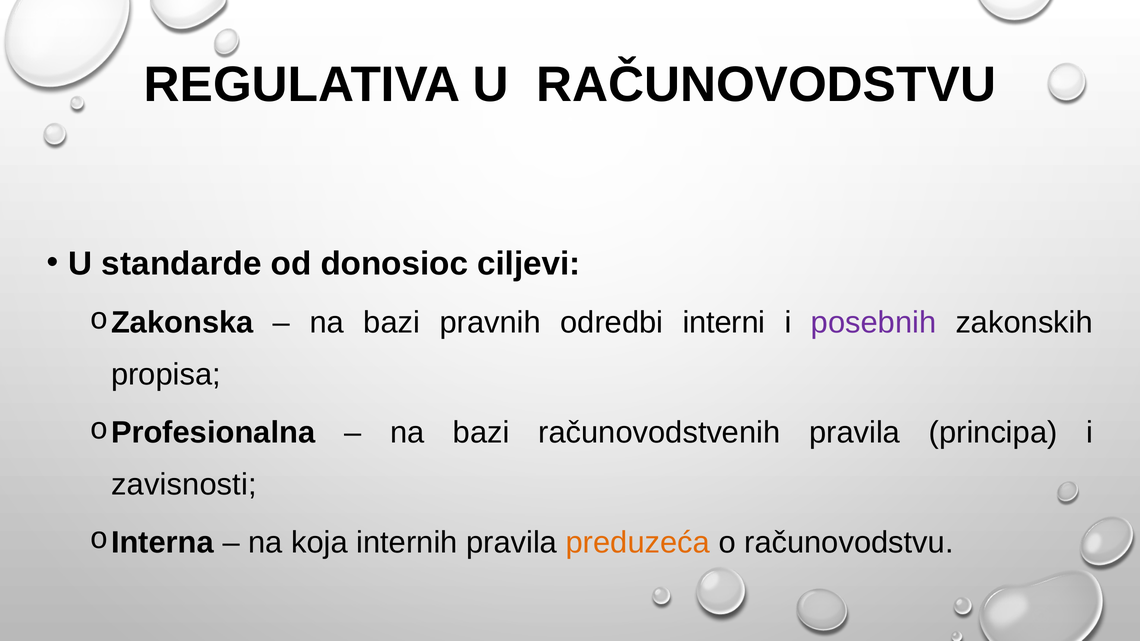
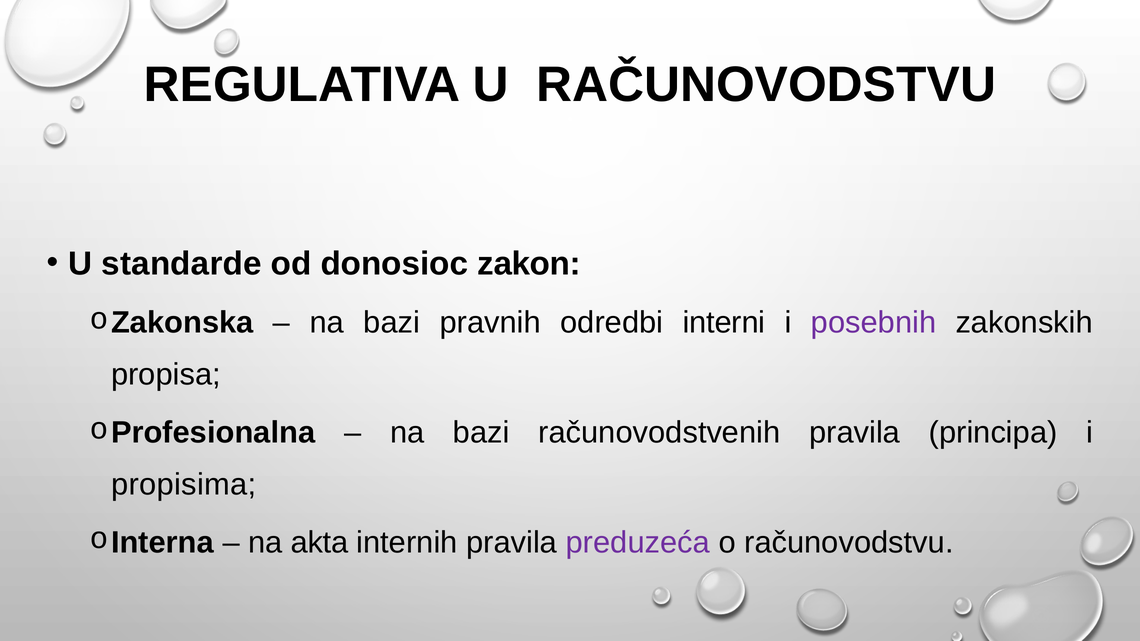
ciljevi: ciljevi -> zakon
zavisnosti: zavisnosti -> propisima
koja: koja -> akta
preduzeća colour: orange -> purple
